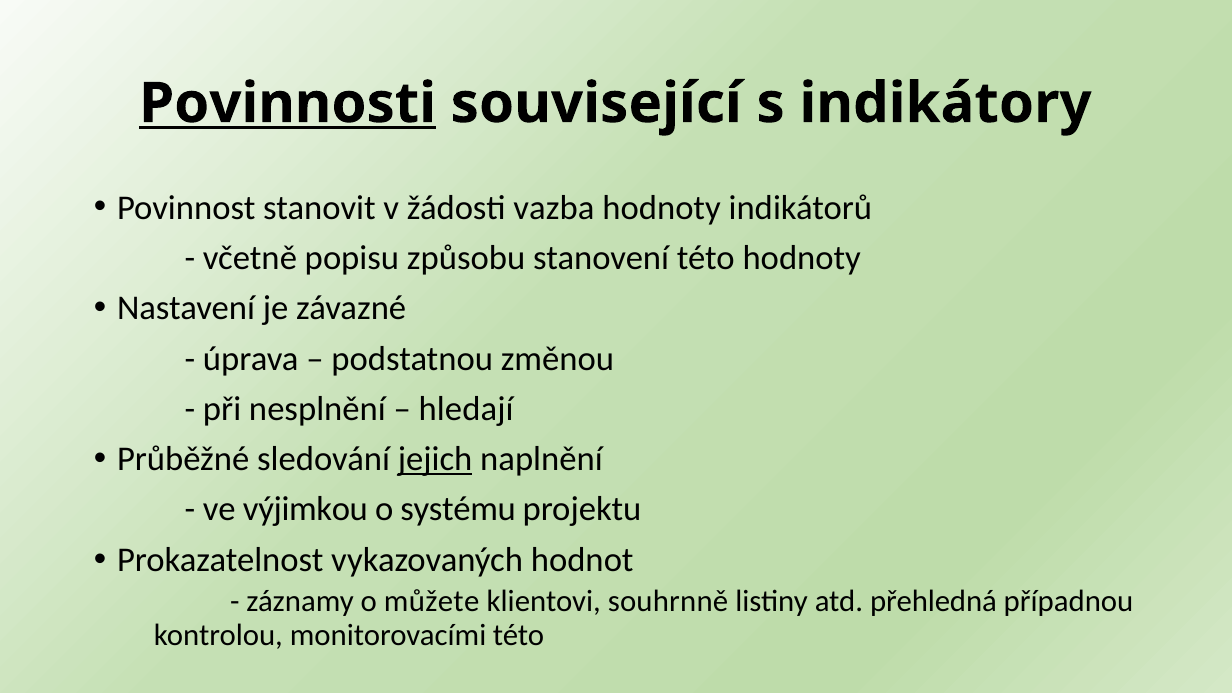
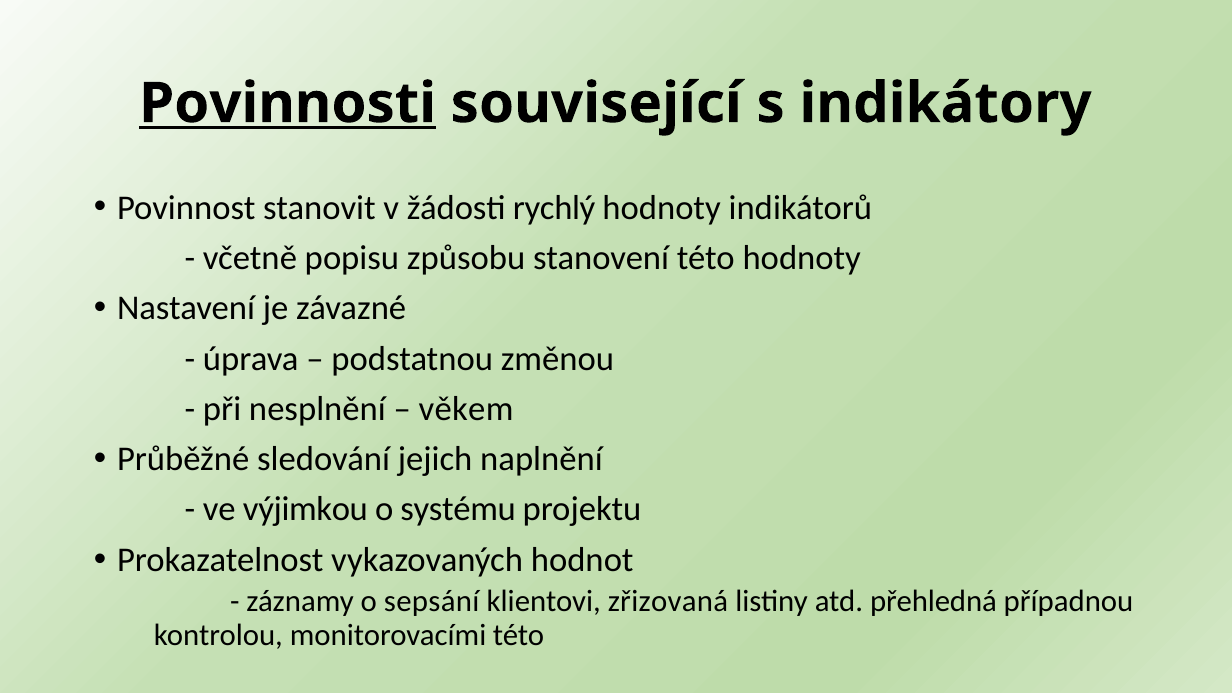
vazba: vazba -> rychlý
hledají: hledají -> věkem
jejich underline: present -> none
můžete: můžete -> sepsání
souhrnně: souhrnně -> zřizovaná
